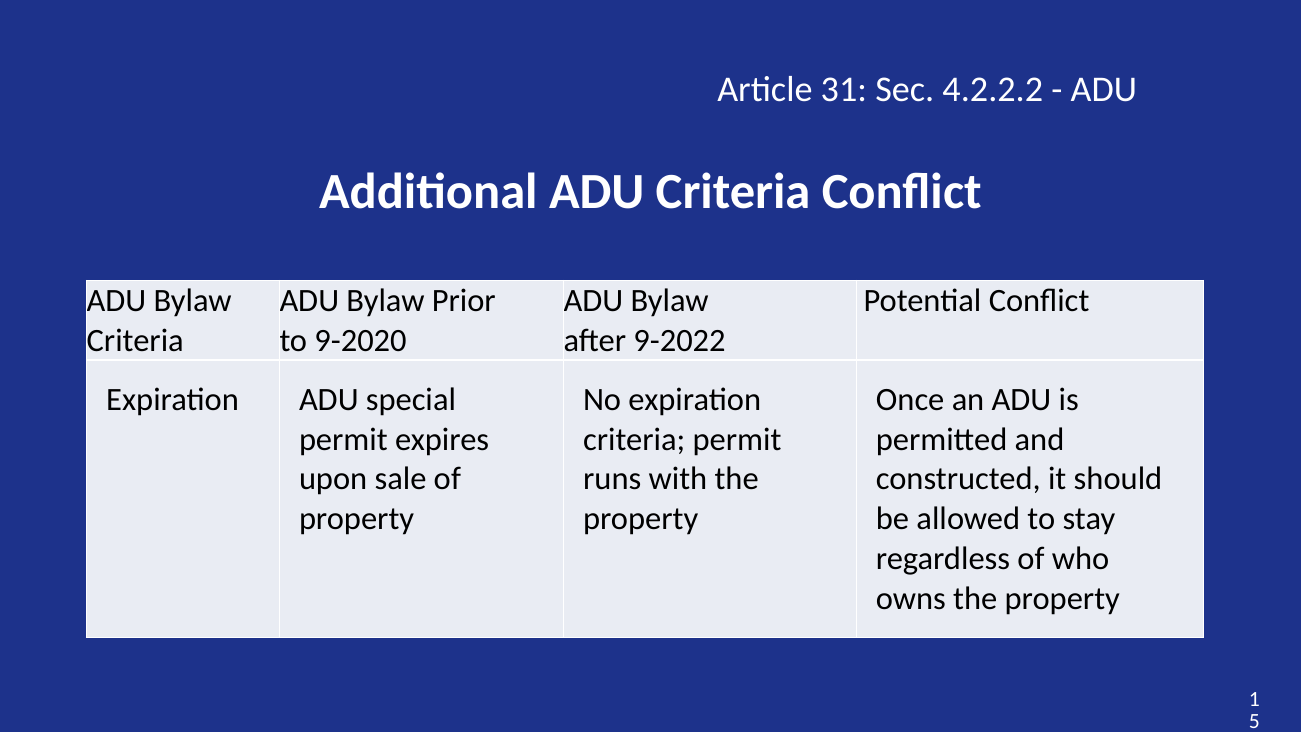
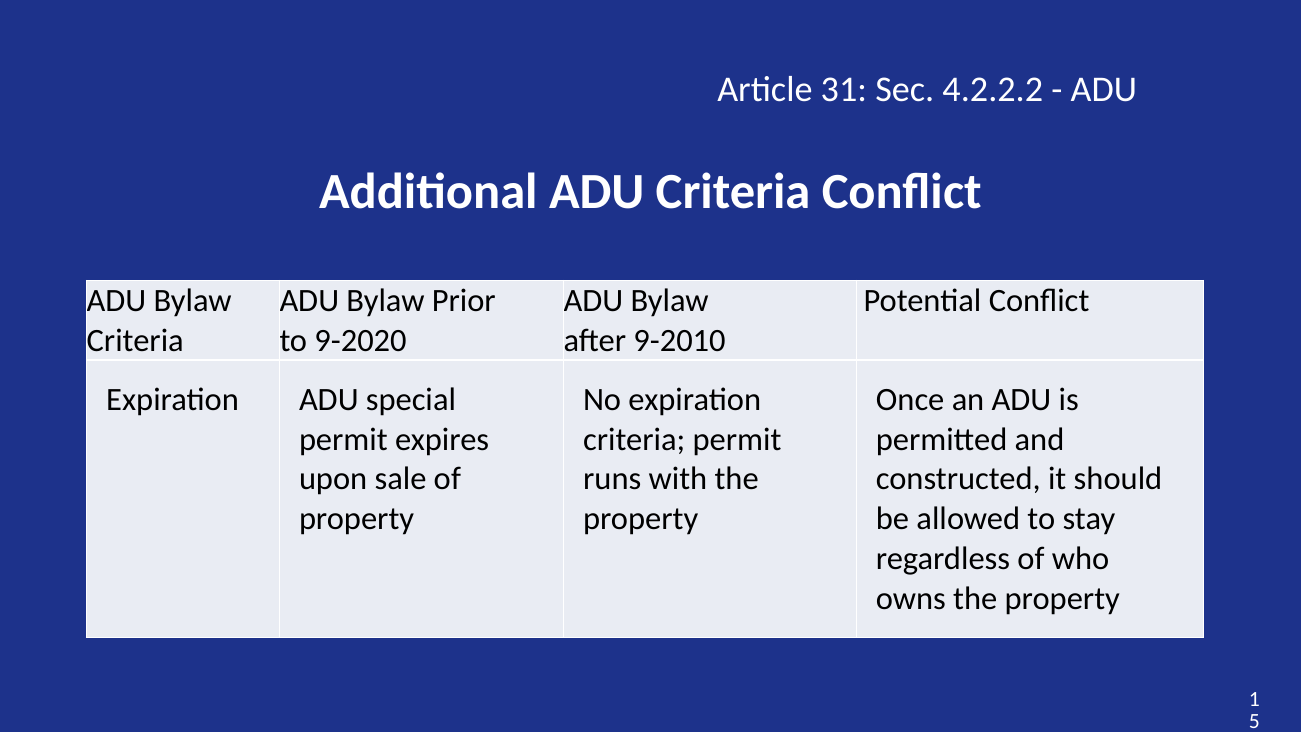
9-2022: 9-2022 -> 9-2010
